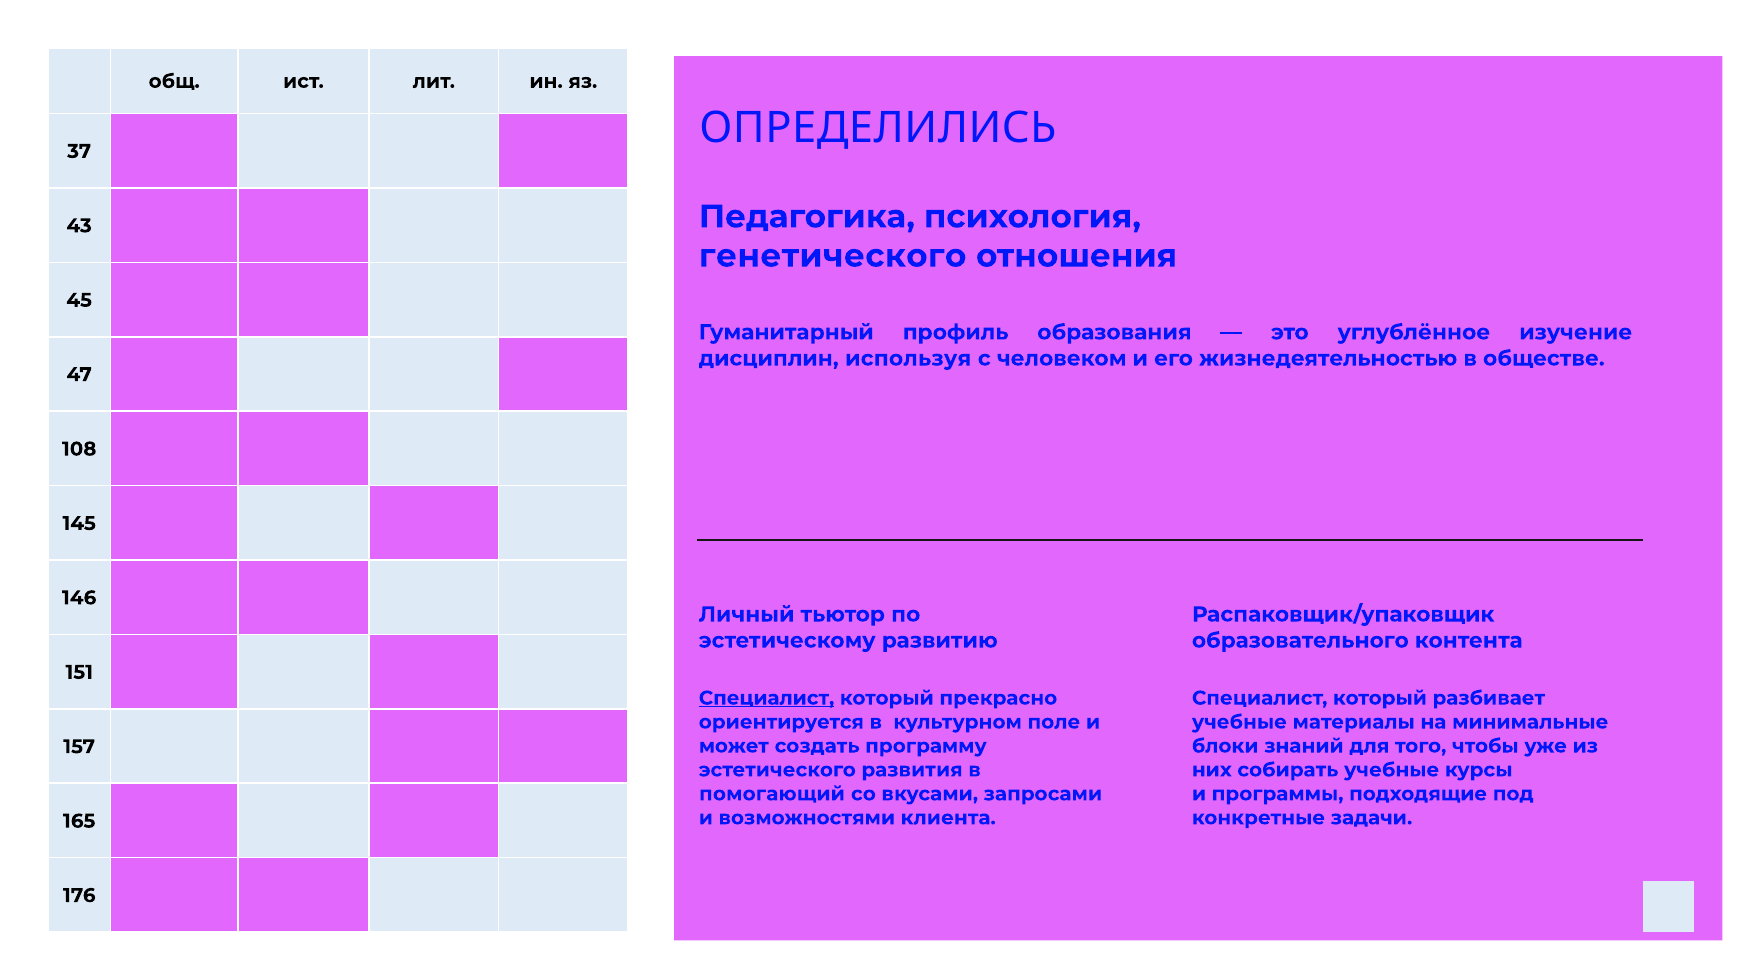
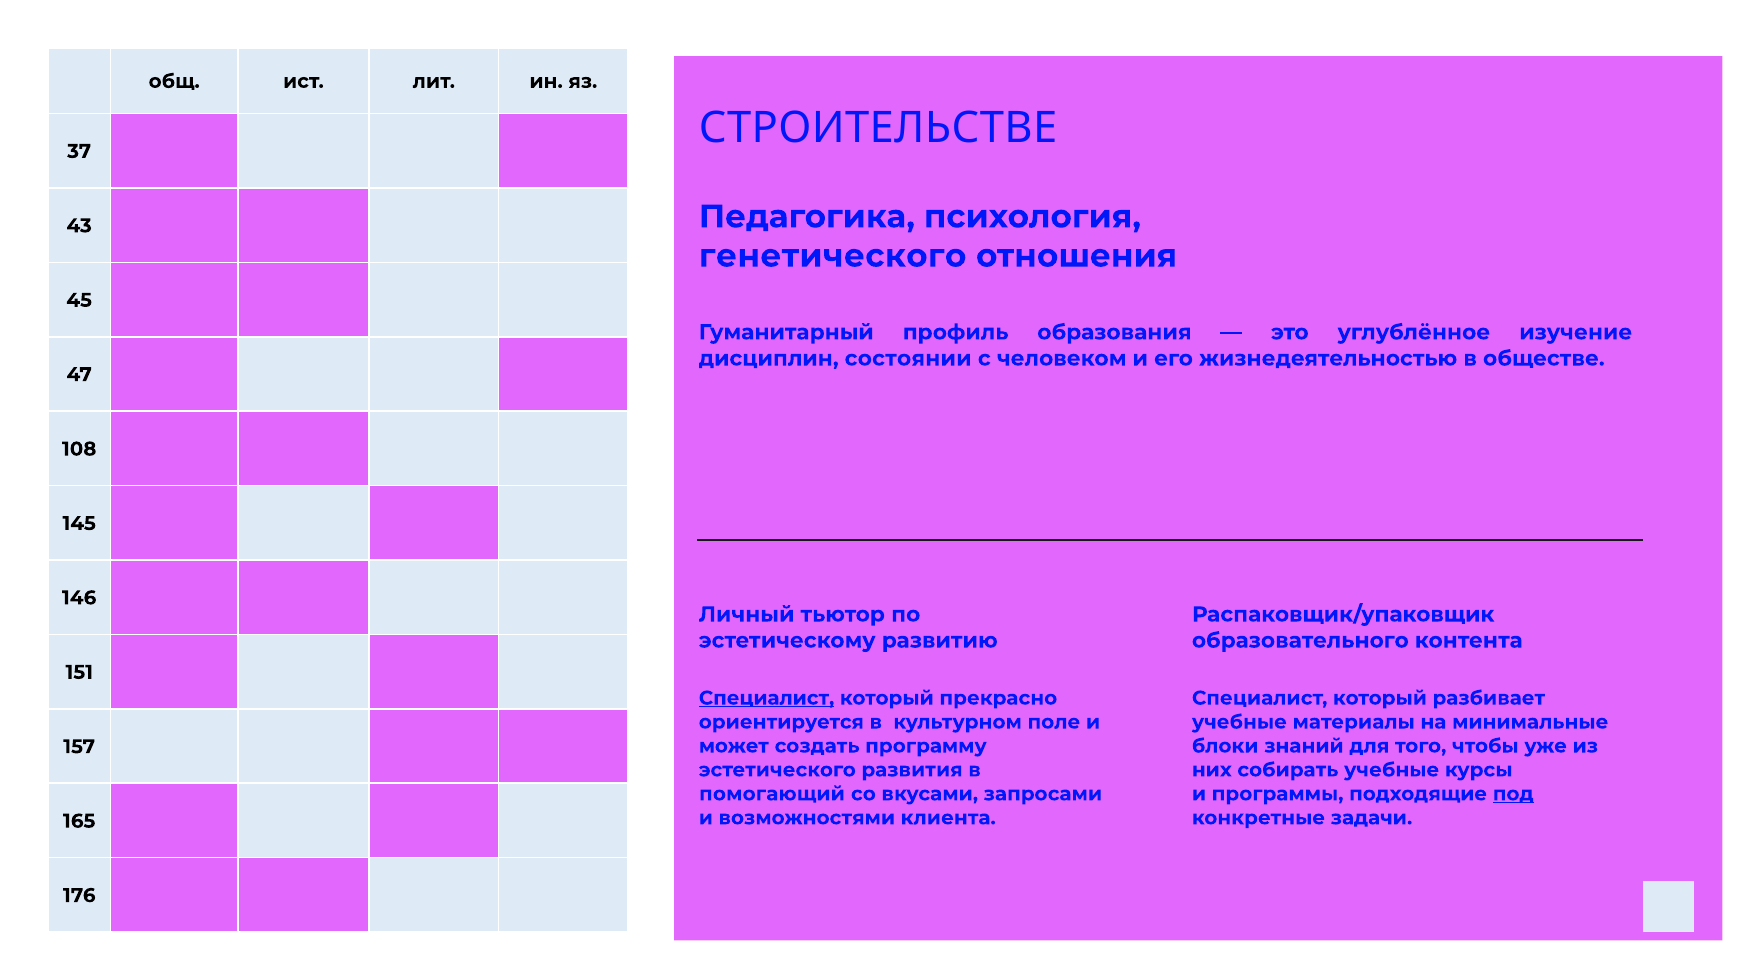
ОПРЕДЕЛИЛИСЬ: ОПРЕДЕЛИЛИСЬ -> СТРОИТЕЛЬСТВЕ
используя: используя -> состоянии
под underline: none -> present
